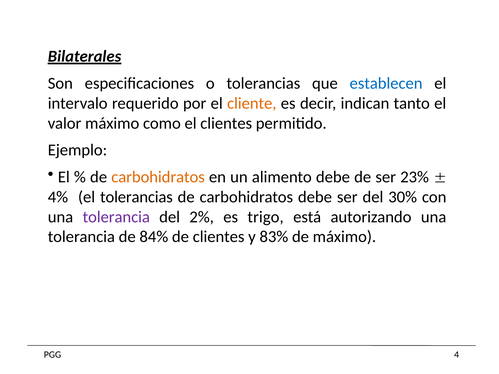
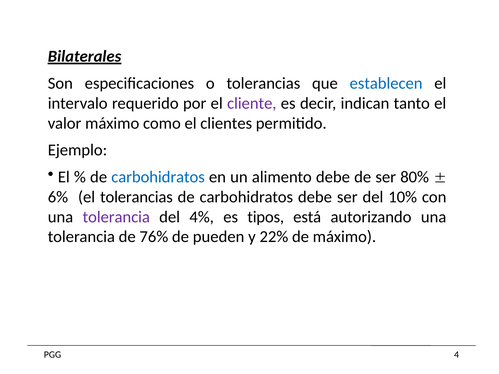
cliente colour: orange -> purple
carbohidratos at (158, 177) colour: orange -> blue
23%: 23% -> 80%
4%: 4% -> 6%
30%: 30% -> 10%
2%: 2% -> 4%
trigo: trigo -> tipos
84%: 84% -> 76%
de clientes: clientes -> pueden
83%: 83% -> 22%
